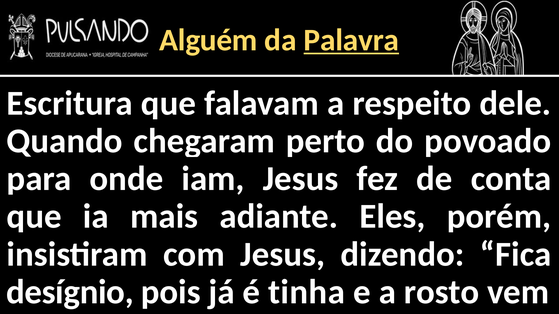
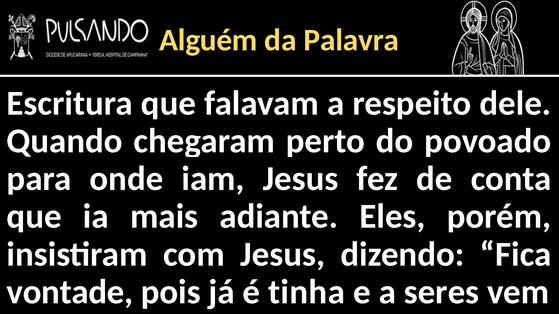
Palavra underline: present -> none
desígnio: desígnio -> vontade
rosto: rosto -> seres
